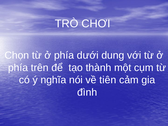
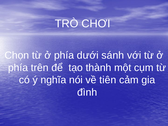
dung: dung -> sánh
